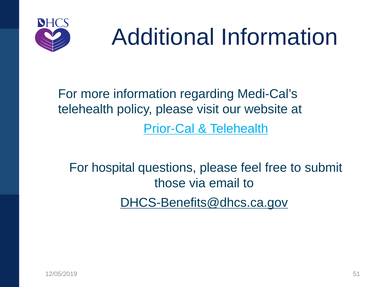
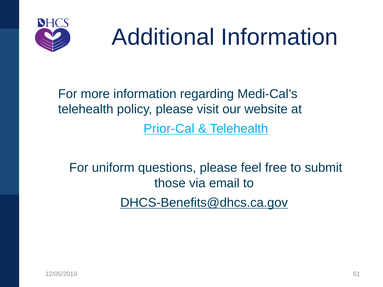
hospital: hospital -> uniform
